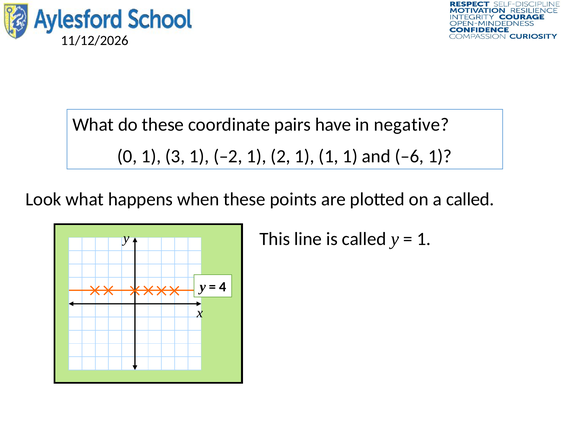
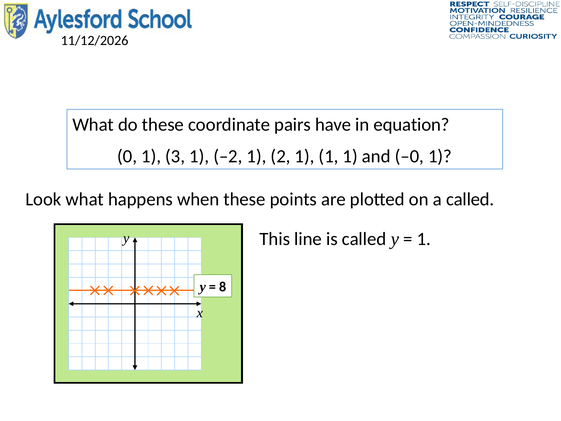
negative: negative -> equation
–6: –6 -> –0
4: 4 -> 8
